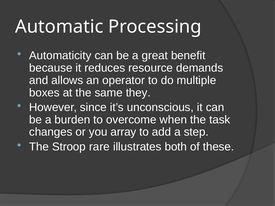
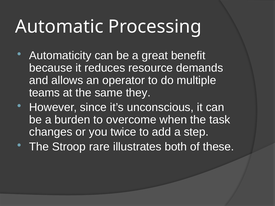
boxes: boxes -> teams
array: array -> twice
